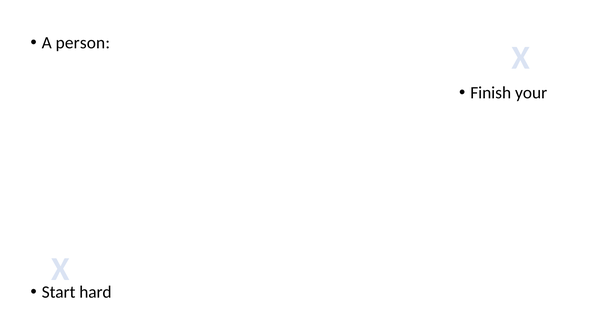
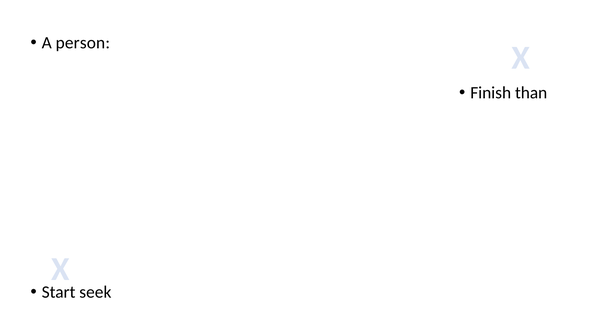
your: your -> than
hard: hard -> seek
